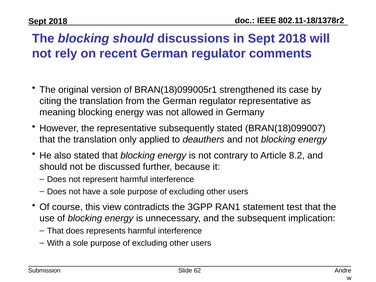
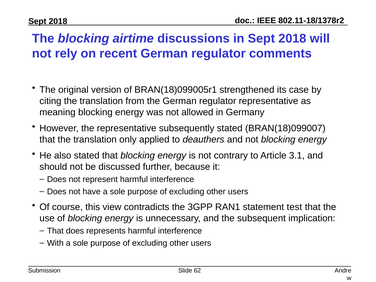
blocking should: should -> airtime
8.2: 8.2 -> 3.1
